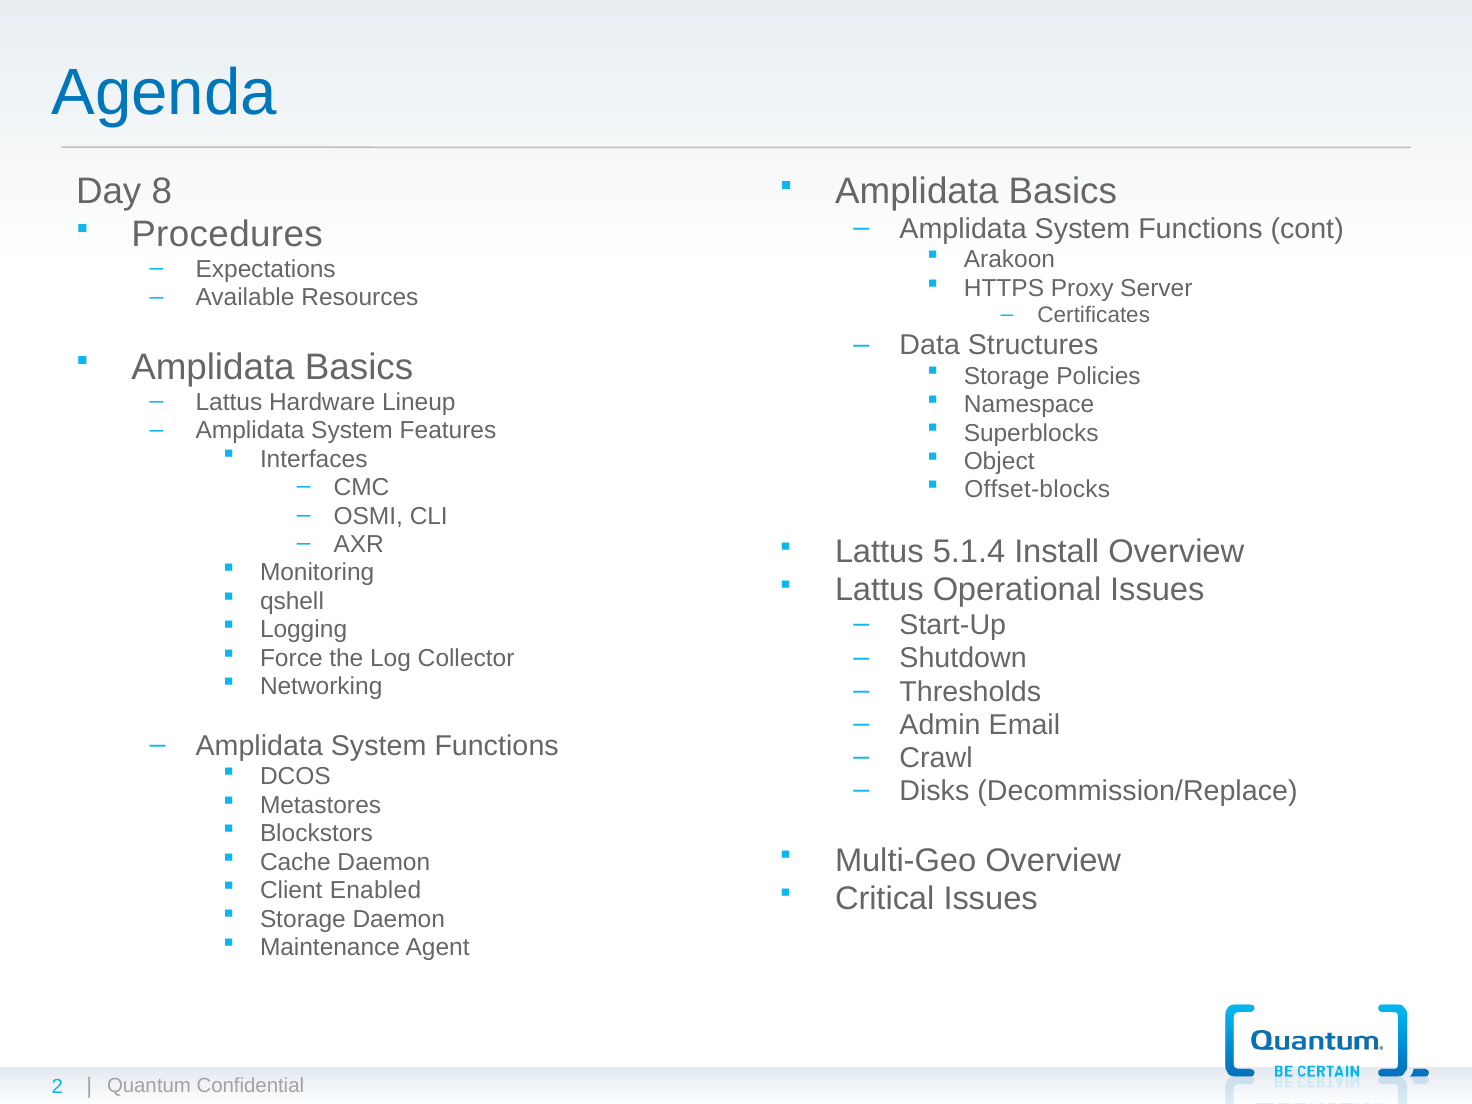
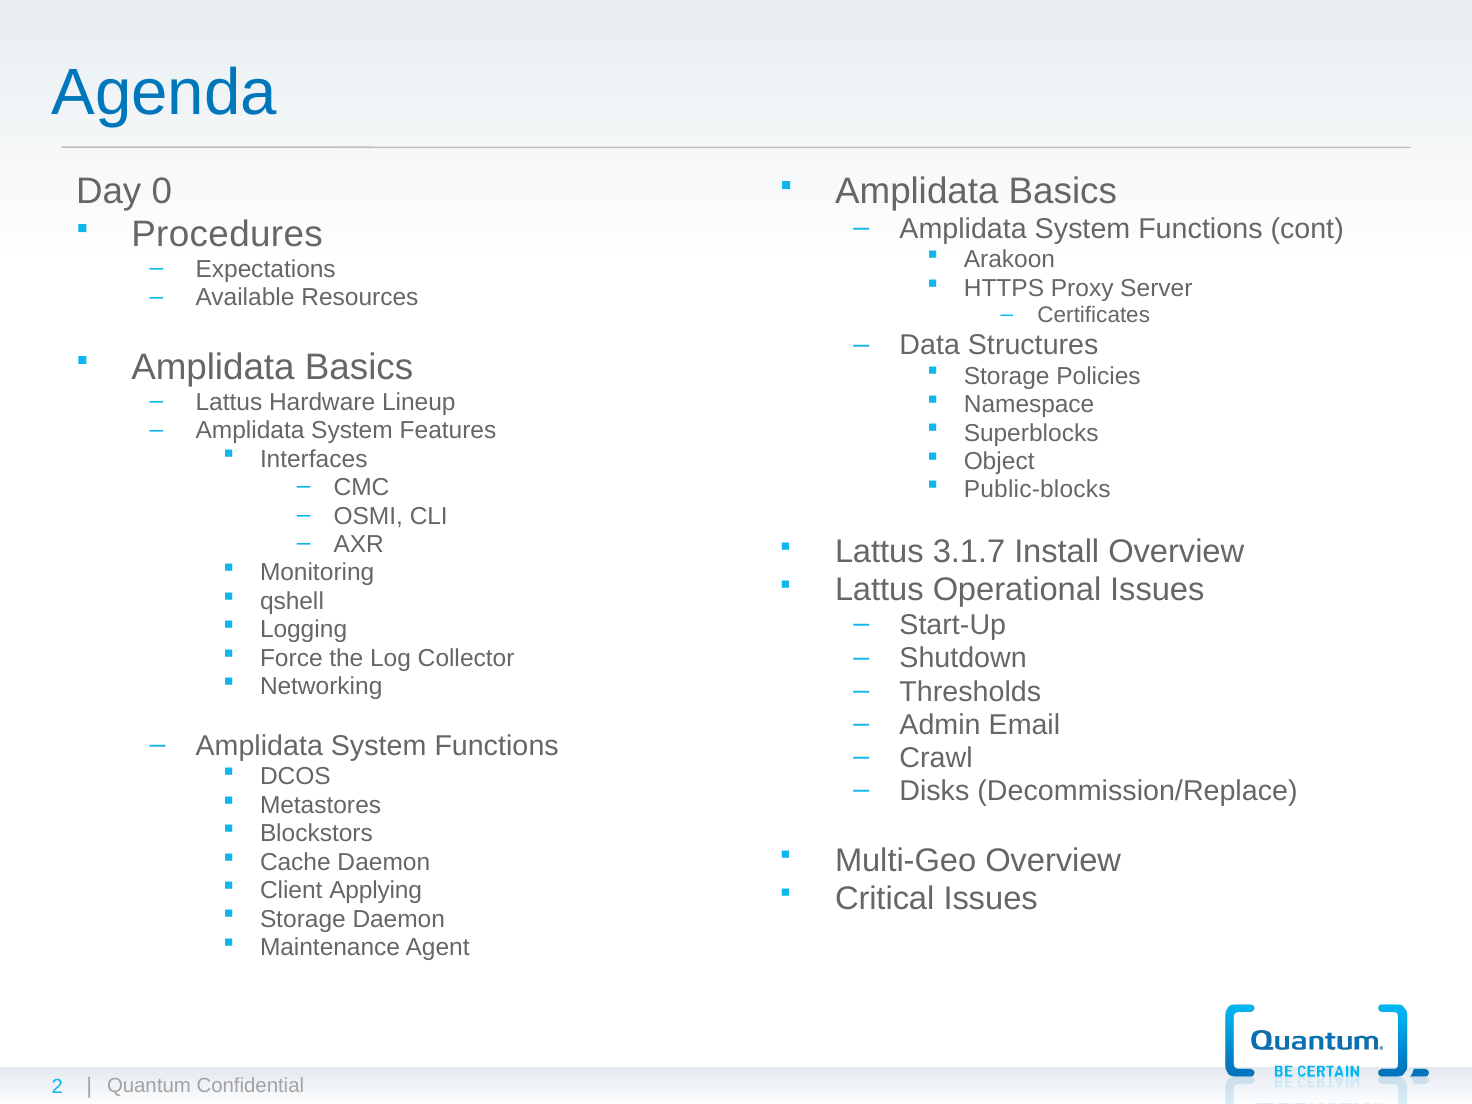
8: 8 -> 0
Offset-blocks: Offset-blocks -> Public-blocks
5.1.4: 5.1.4 -> 3.1.7
Enabled: Enabled -> Applying
